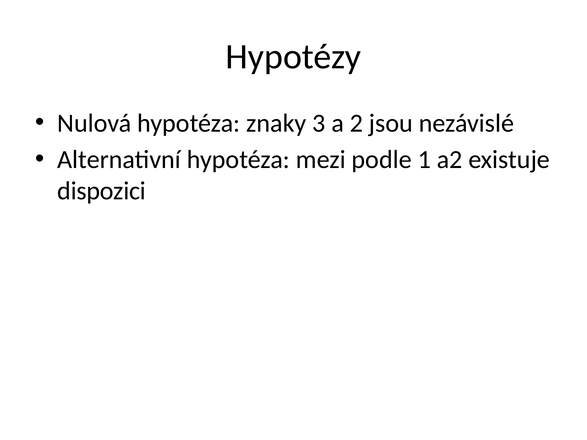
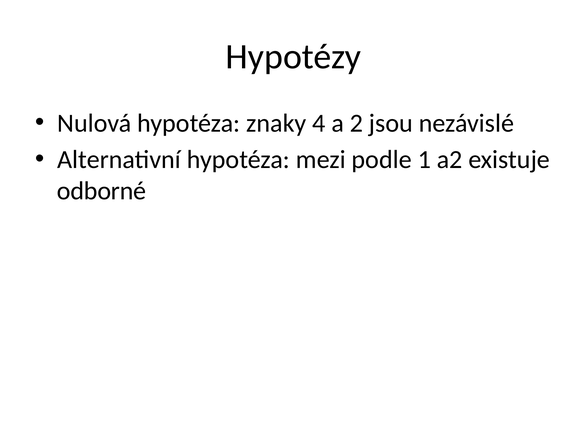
3: 3 -> 4
dispozici: dispozici -> odborné
